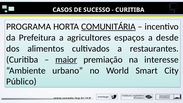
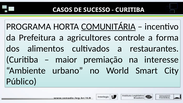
espaços: espaços -> controle
desde: desde -> forma
maior underline: present -> none
